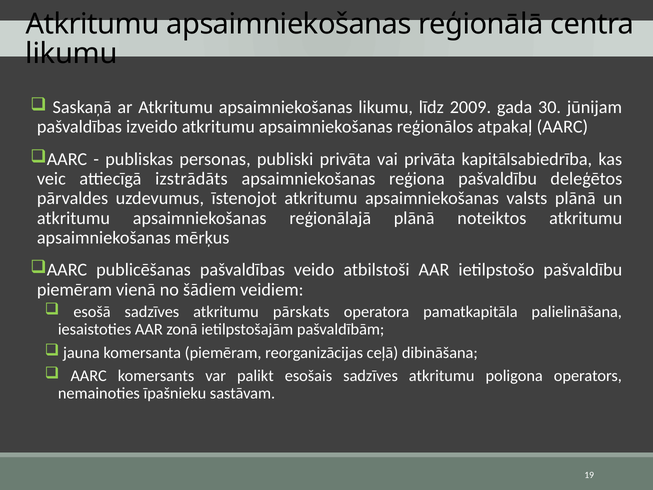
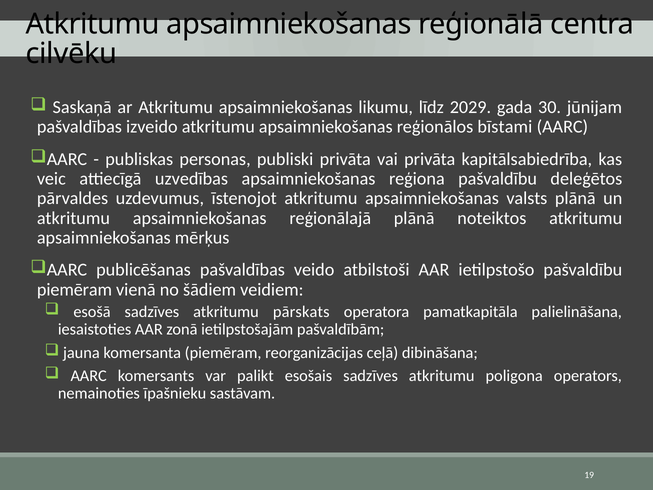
likumu at (71, 54): likumu -> cilvēku
2009: 2009 -> 2029
atpakaļ: atpakaļ -> bīstami
izstrādāts: izstrādāts -> uzvedības
